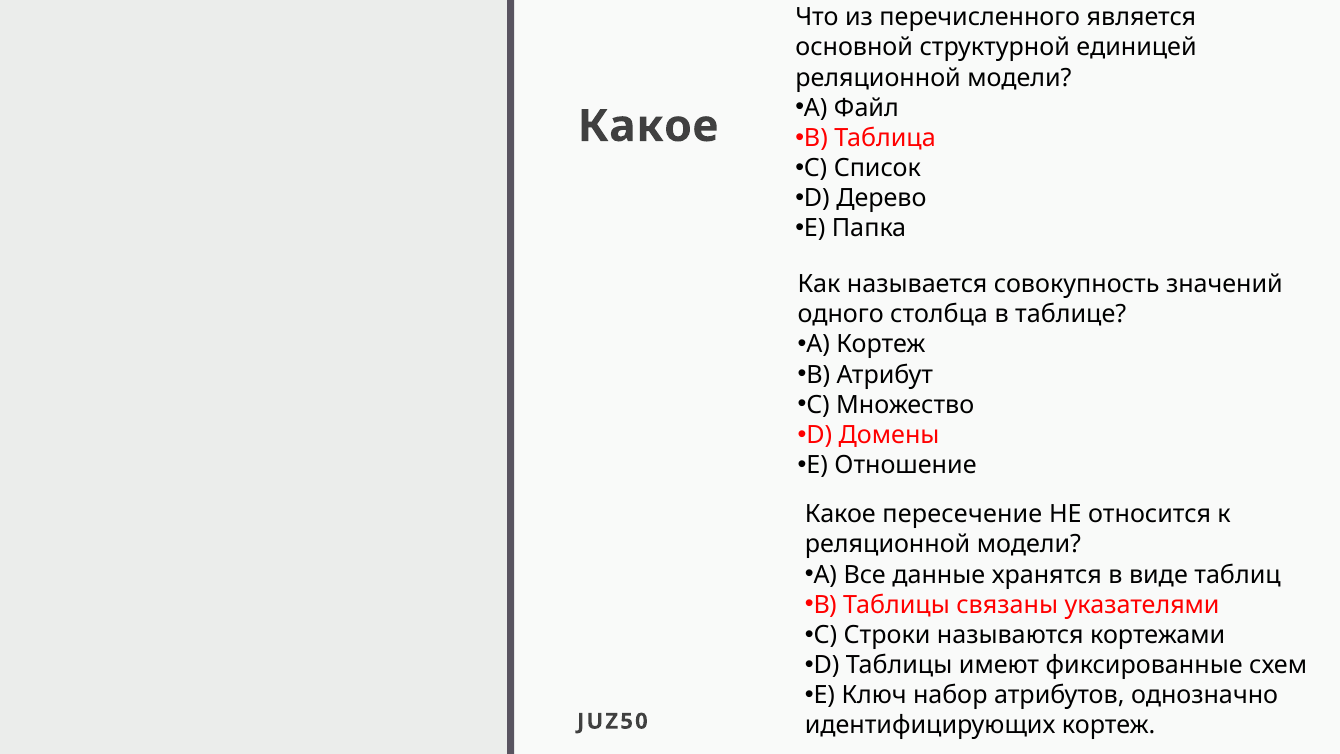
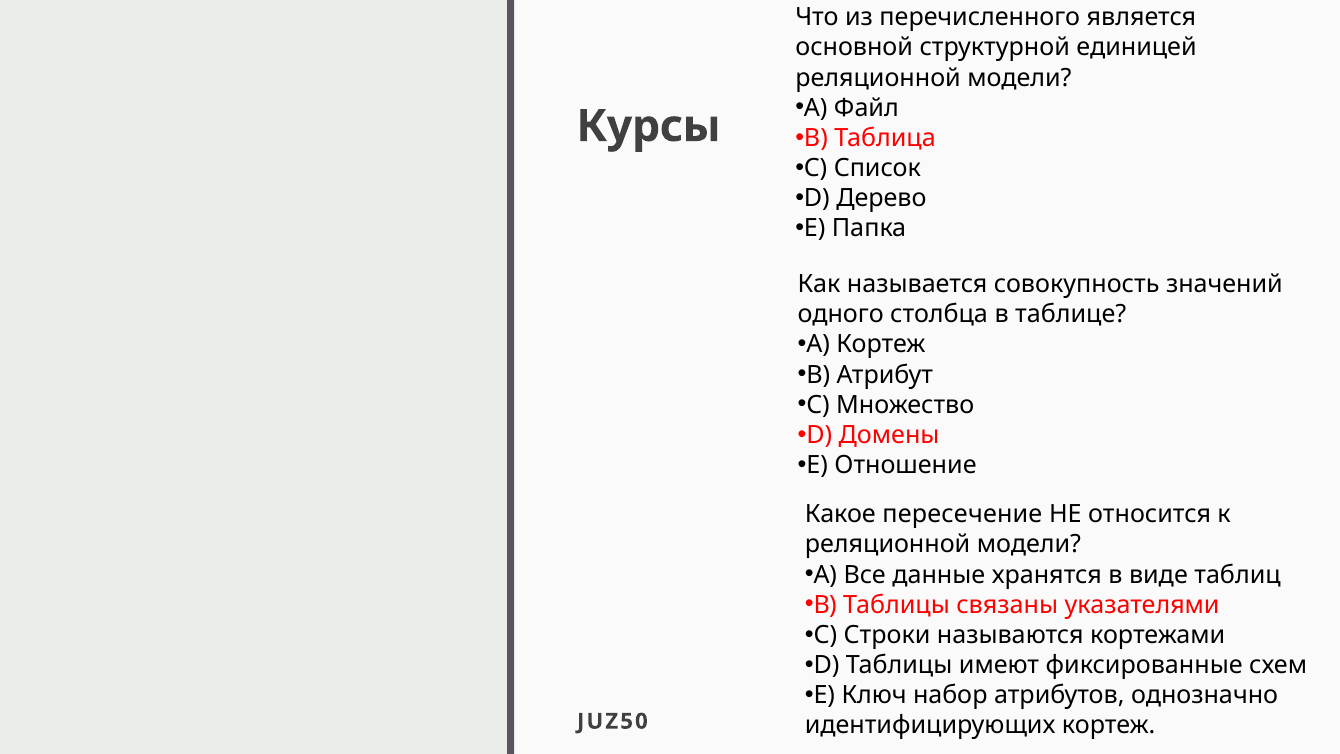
Какое at (648, 126): Какое -> Курсы
